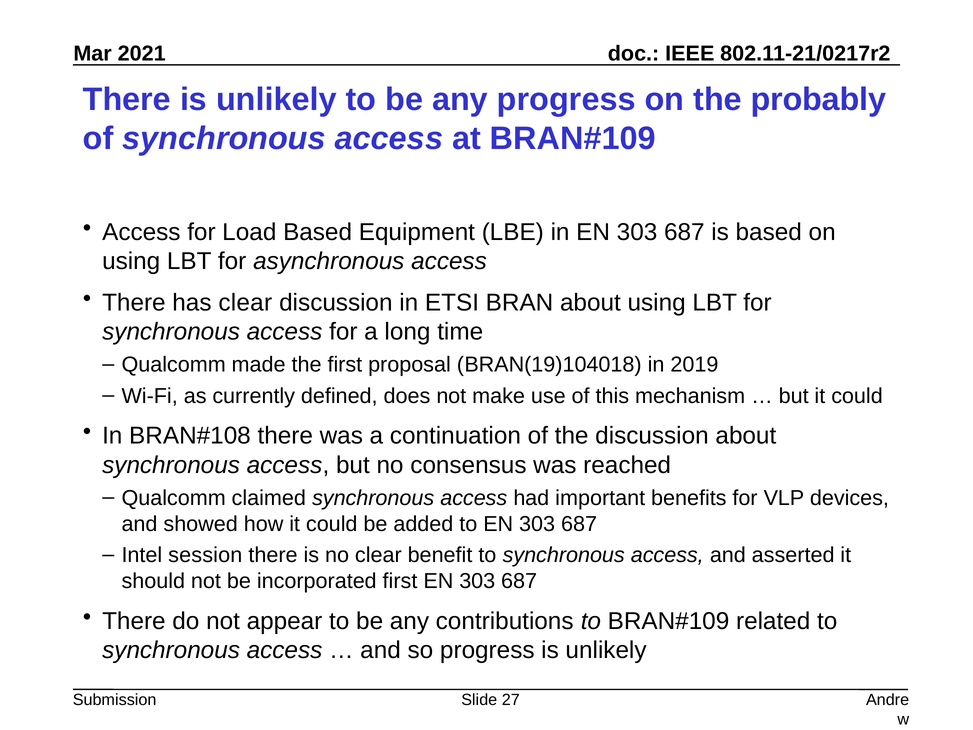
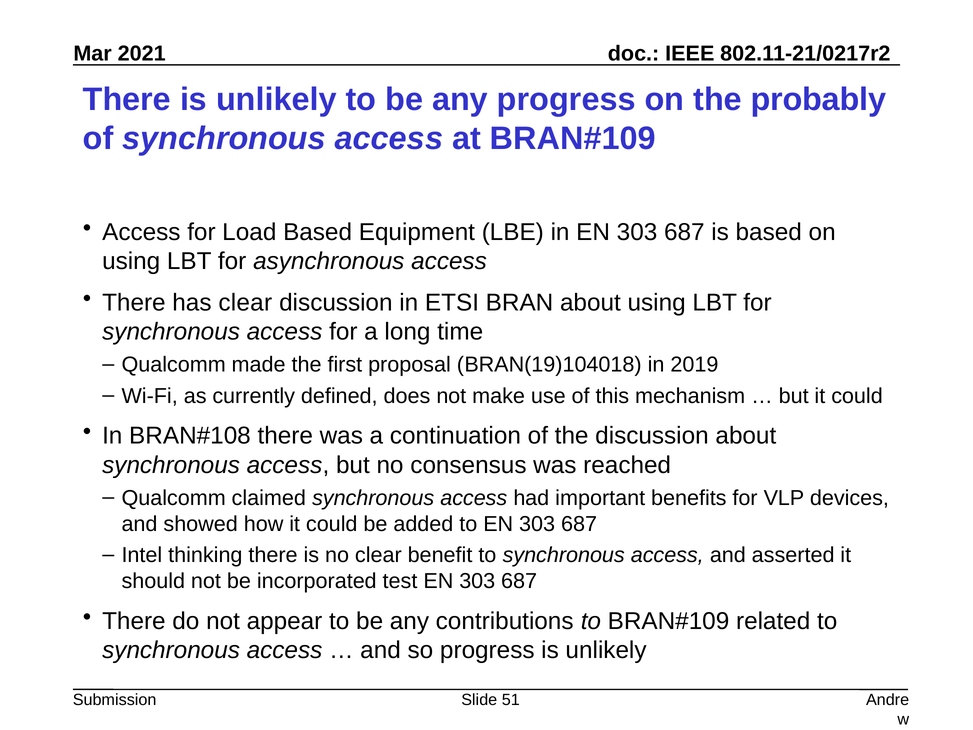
session: session -> thinking
incorporated first: first -> test
27: 27 -> 51
